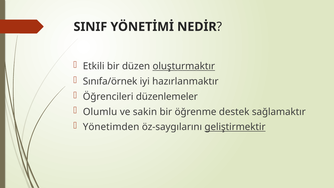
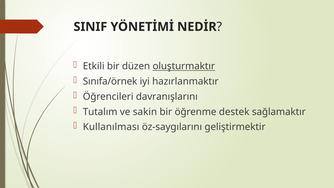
düzenlemeler: düzenlemeler -> davranışlarını
Olumlu: Olumlu -> Tutalım
Yönetimden: Yönetimden -> Kullanılması
geliştirmektir underline: present -> none
